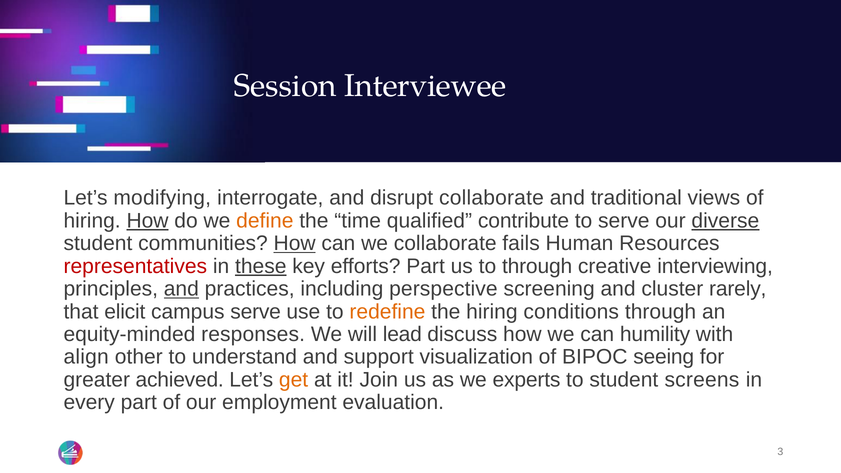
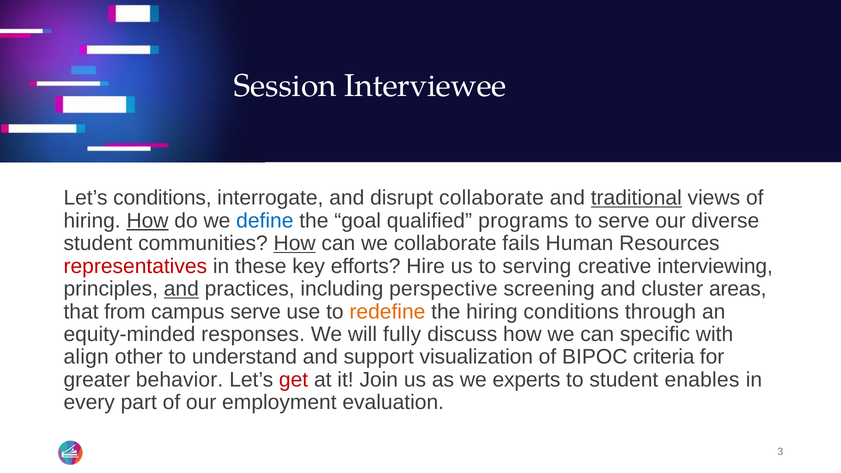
Let’s modifying: modifying -> conditions
traditional underline: none -> present
define colour: orange -> blue
time: time -> goal
contribute: contribute -> programs
diverse underline: present -> none
these underline: present -> none
efforts Part: Part -> Hire
to through: through -> serving
rarely: rarely -> areas
elicit: elicit -> from
lead: lead -> fully
humility: humility -> specific
seeing: seeing -> criteria
achieved: achieved -> behavior
get colour: orange -> red
screens: screens -> enables
